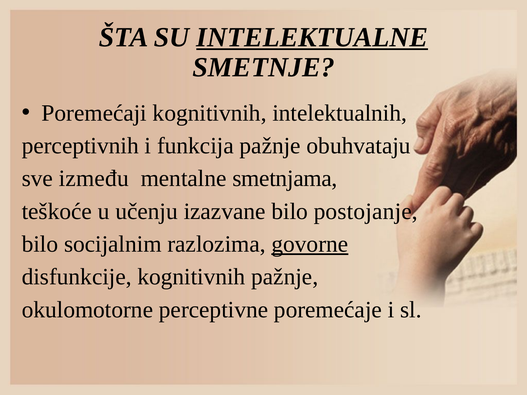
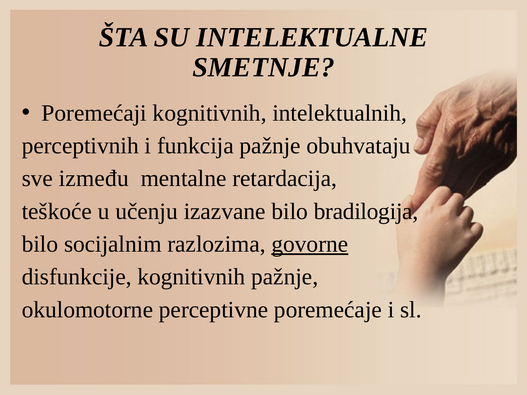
INTELEKTUALNE underline: present -> none
smetnjama: smetnjama -> retardacija
postojanje: postojanje -> bradilogija
